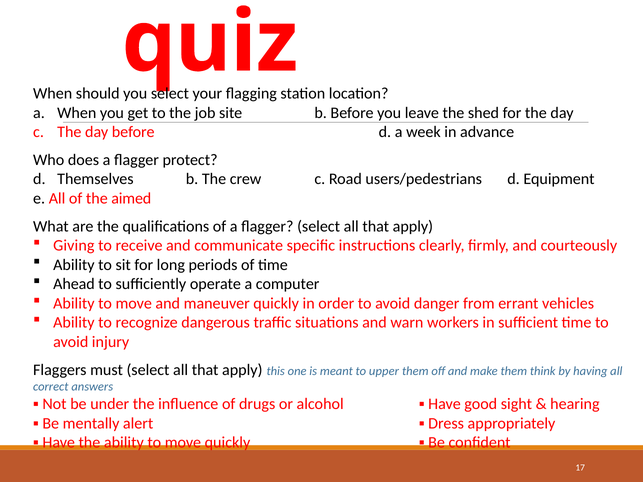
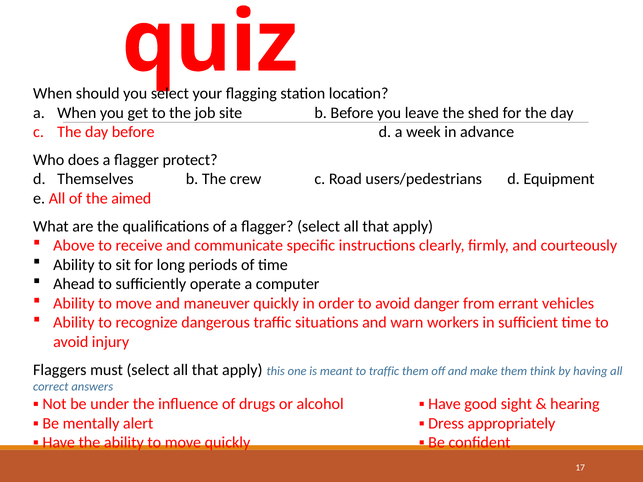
Giving: Giving -> Above
to upper: upper -> traffic
